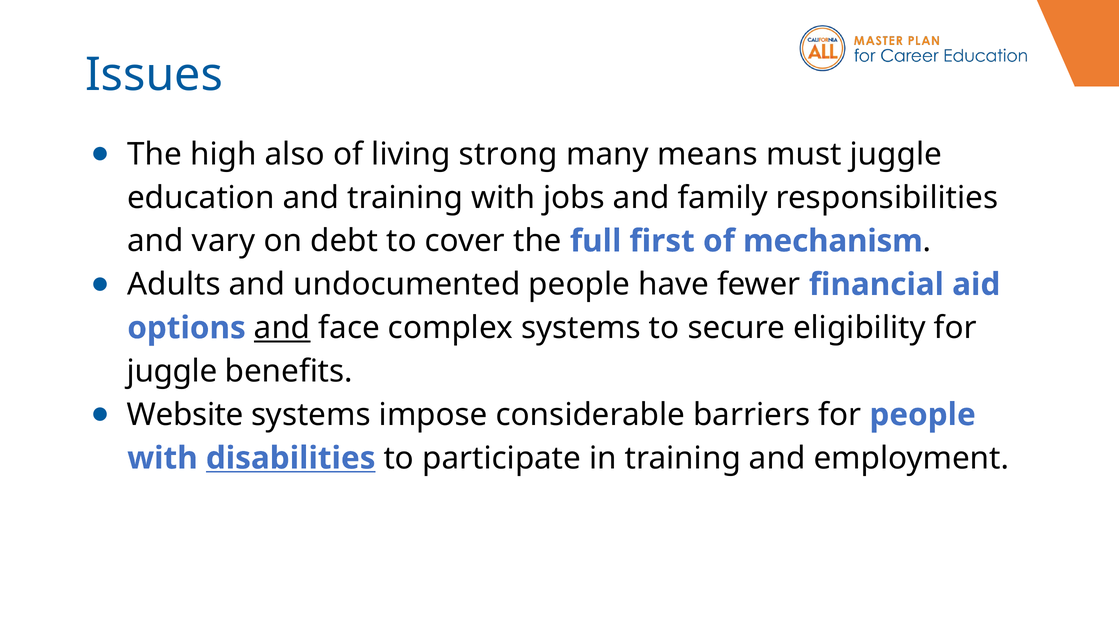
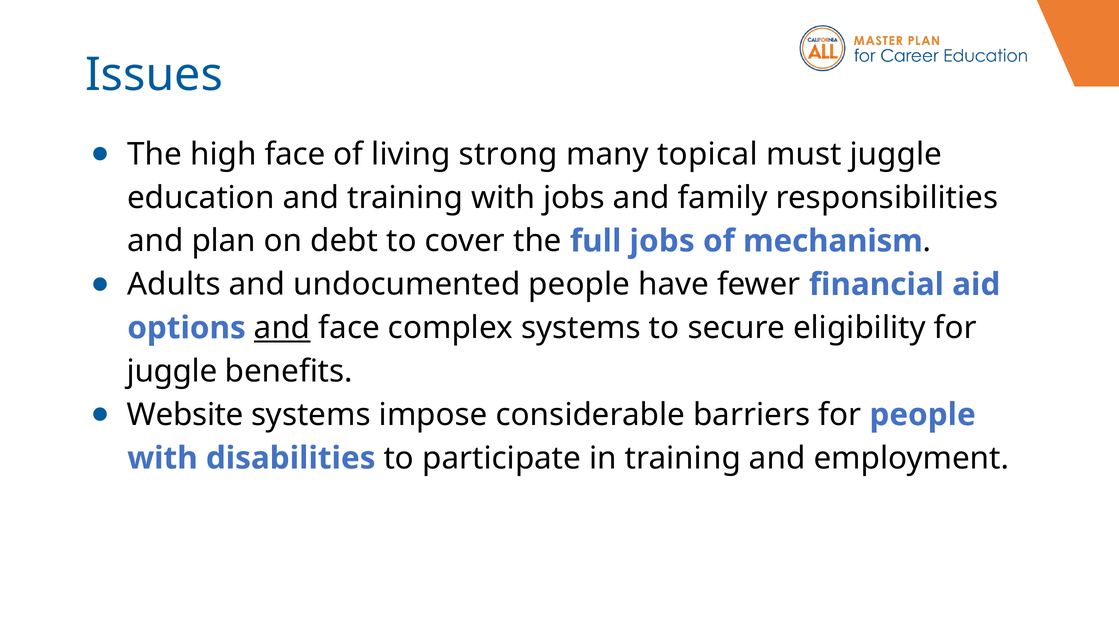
high also: also -> face
means: means -> topical
vary: vary -> plan
full first: first -> jobs
disabilities underline: present -> none
